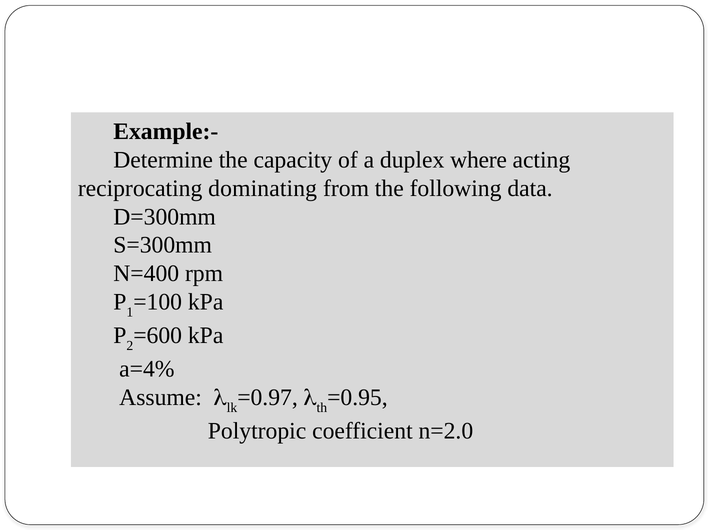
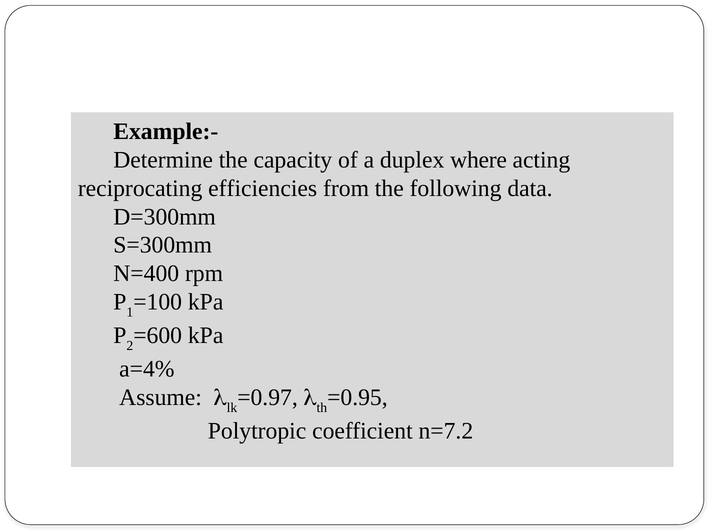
dominating: dominating -> efficiencies
n=2.0: n=2.0 -> n=7.2
